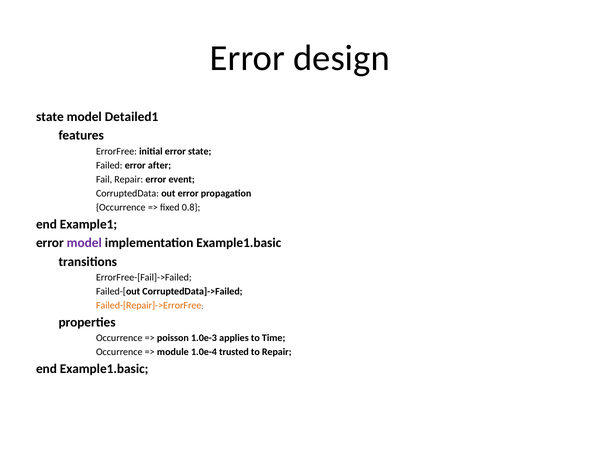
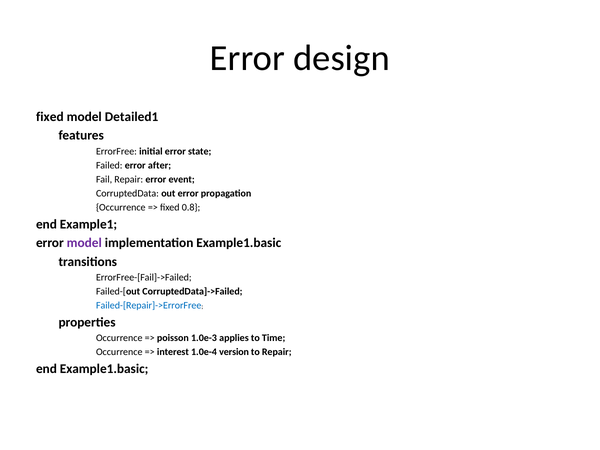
state at (50, 117): state -> fixed
Failed-[Repair]->ErrorFree colour: orange -> blue
module: module -> interest
trusted: trusted -> version
